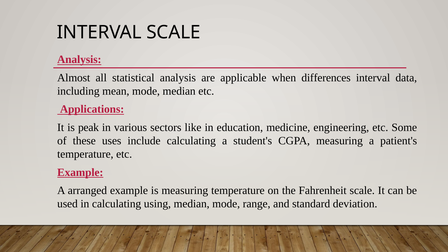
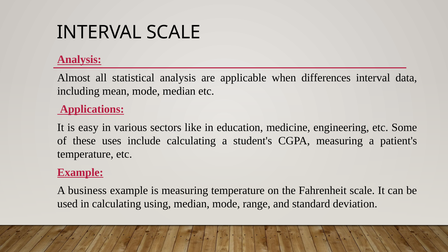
peak: peak -> easy
arranged: arranged -> business
